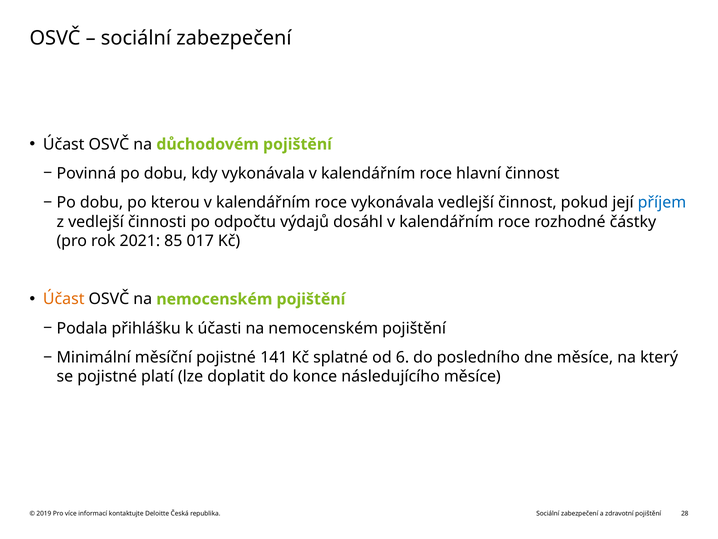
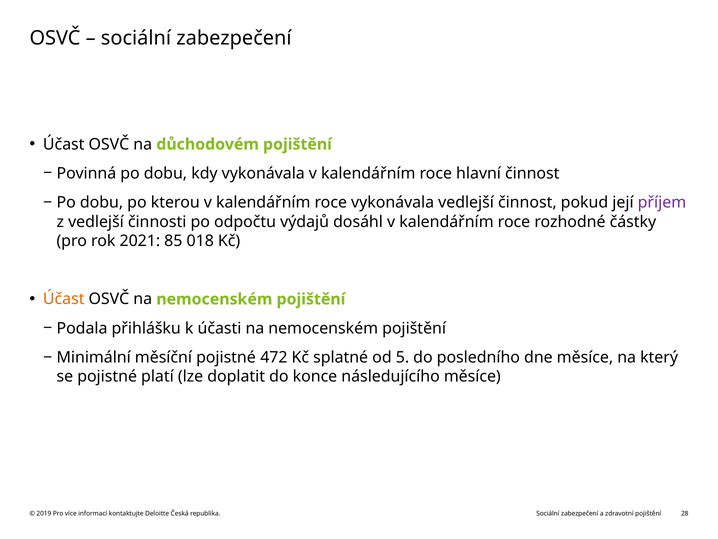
příjem colour: blue -> purple
017: 017 -> 018
141: 141 -> 472
6: 6 -> 5
